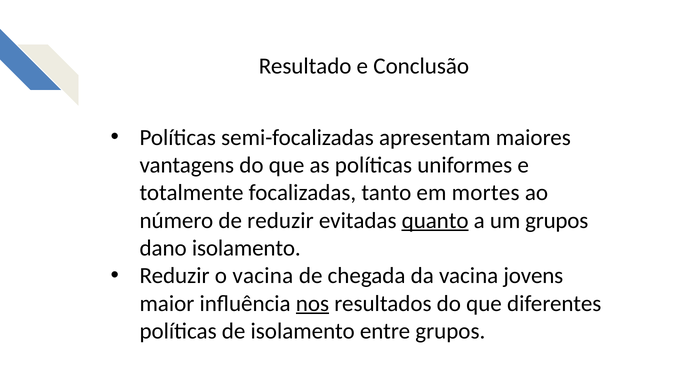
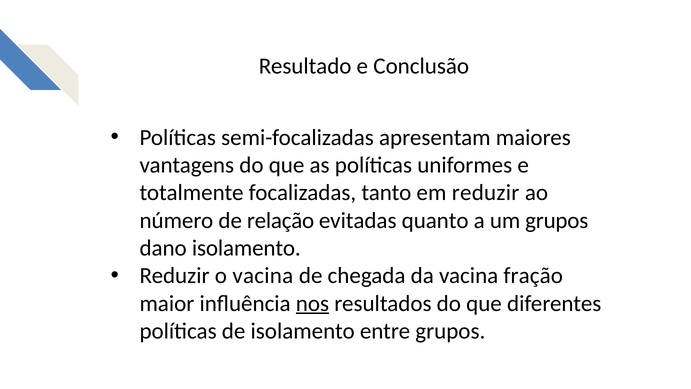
em mortes: mortes -> reduzir
de reduzir: reduzir -> relação
quanto underline: present -> none
jovens: jovens -> fração
